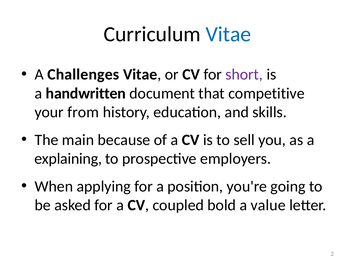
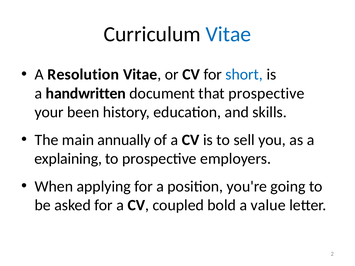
Challenges: Challenges -> Resolution
short colour: purple -> blue
that competitive: competitive -> prospective
from: from -> been
because: because -> annually
